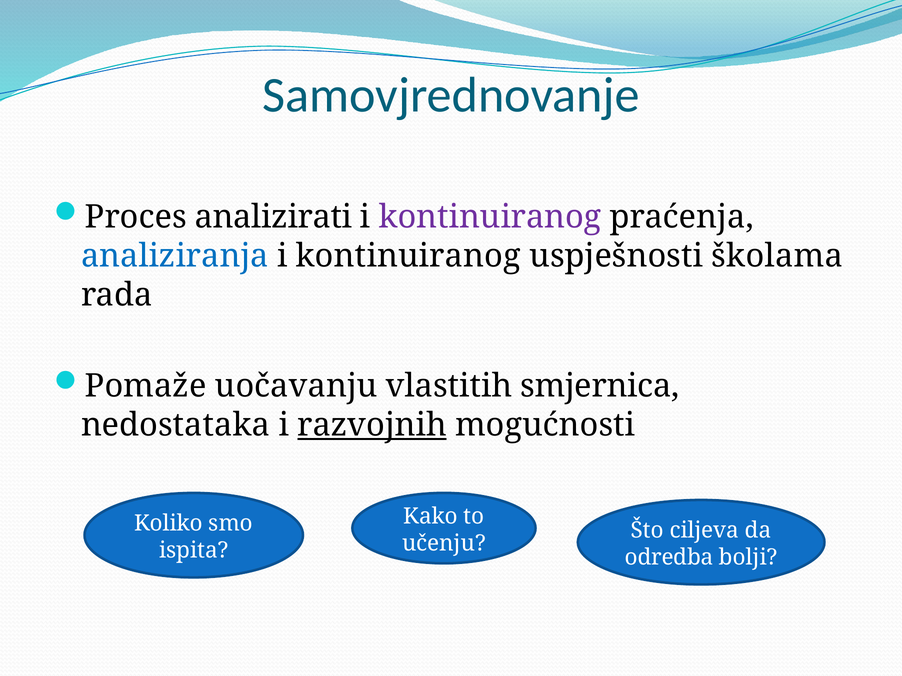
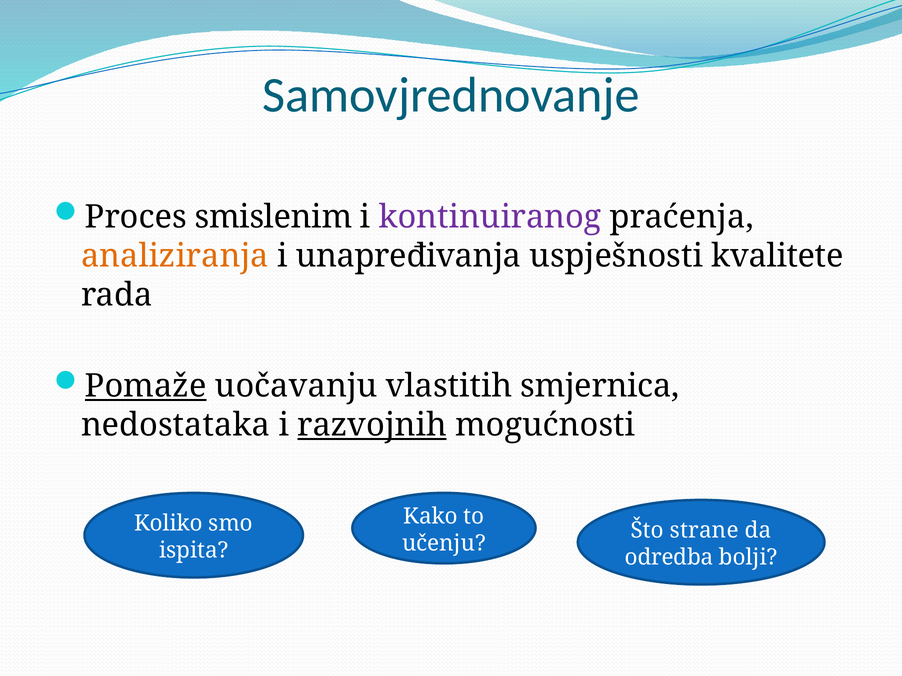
analizirati: analizirati -> smislenim
analiziranja colour: blue -> orange
kontinuiranog at (408, 256): kontinuiranog -> unapređivanja
školama: školama -> kvalitete
Pomaže underline: none -> present
ciljeva: ciljeva -> strane
